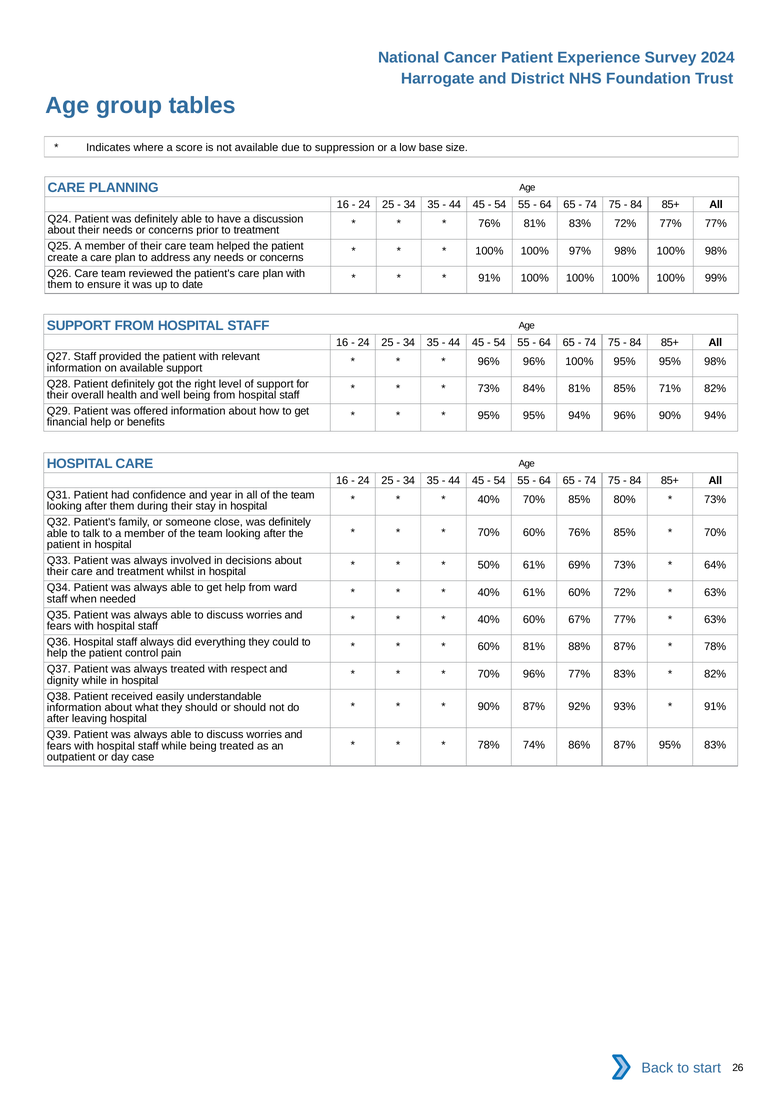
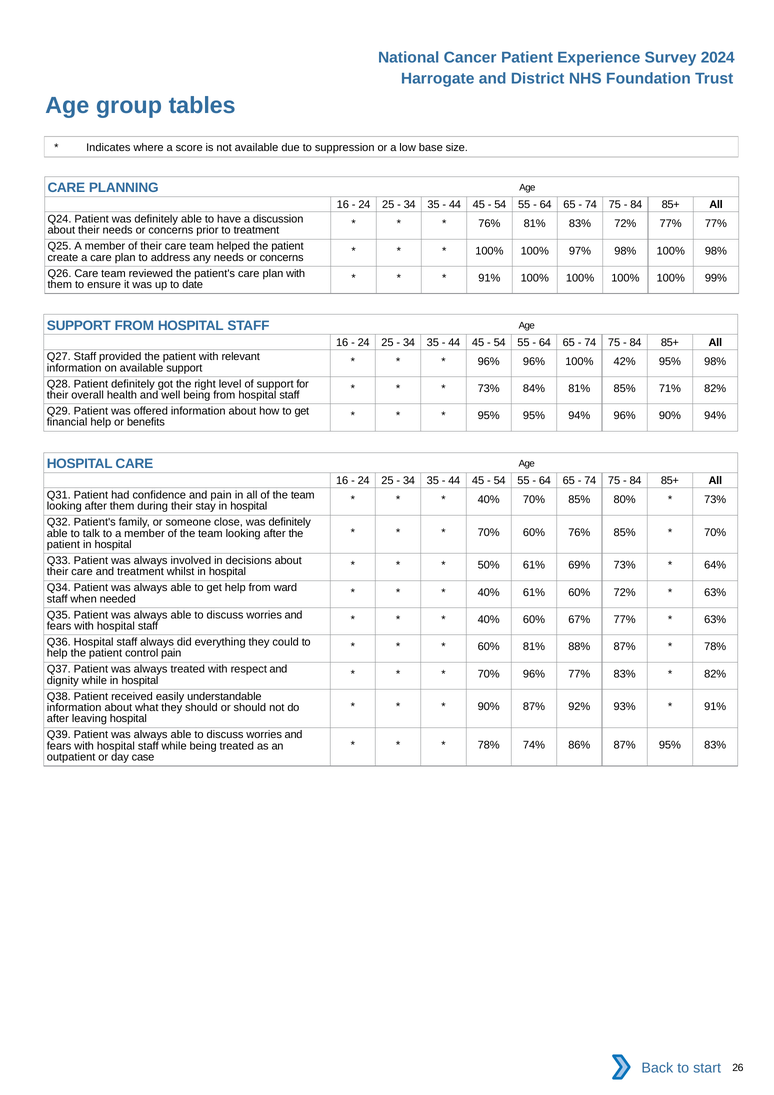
100% 95%: 95% -> 42%
and year: year -> pain
